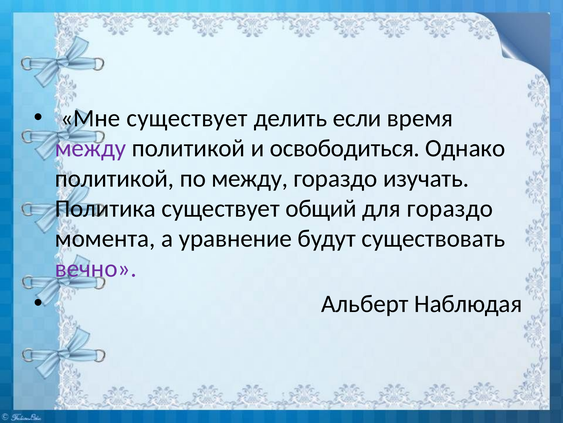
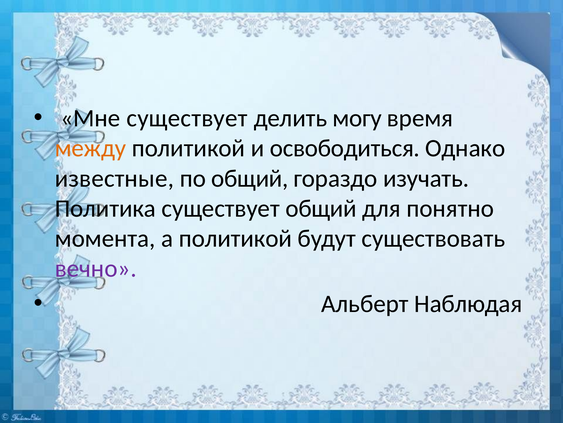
если: если -> могу
между at (91, 148) colour: purple -> orange
политикой at (114, 178): политикой -> известные
по между: между -> общий
для гораздо: гораздо -> понятно
а уравнение: уравнение -> политикой
